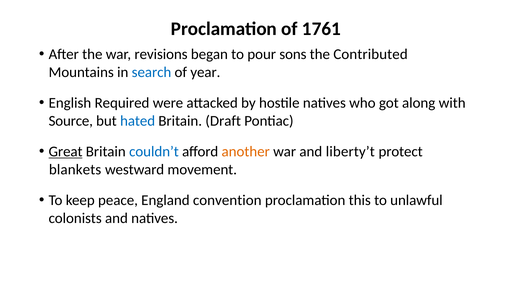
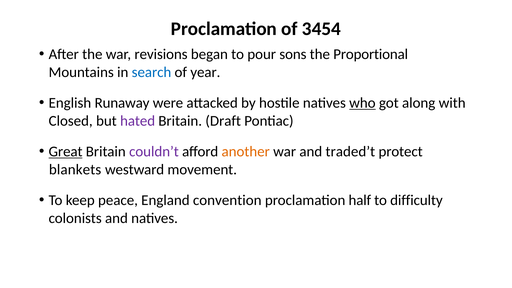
1761: 1761 -> 3454
Contributed: Contributed -> Proportional
Required: Required -> Runaway
who underline: none -> present
Source: Source -> Closed
hated colour: blue -> purple
couldn’t colour: blue -> purple
liberty’t: liberty’t -> traded’t
this: this -> half
unlawful: unlawful -> difficulty
